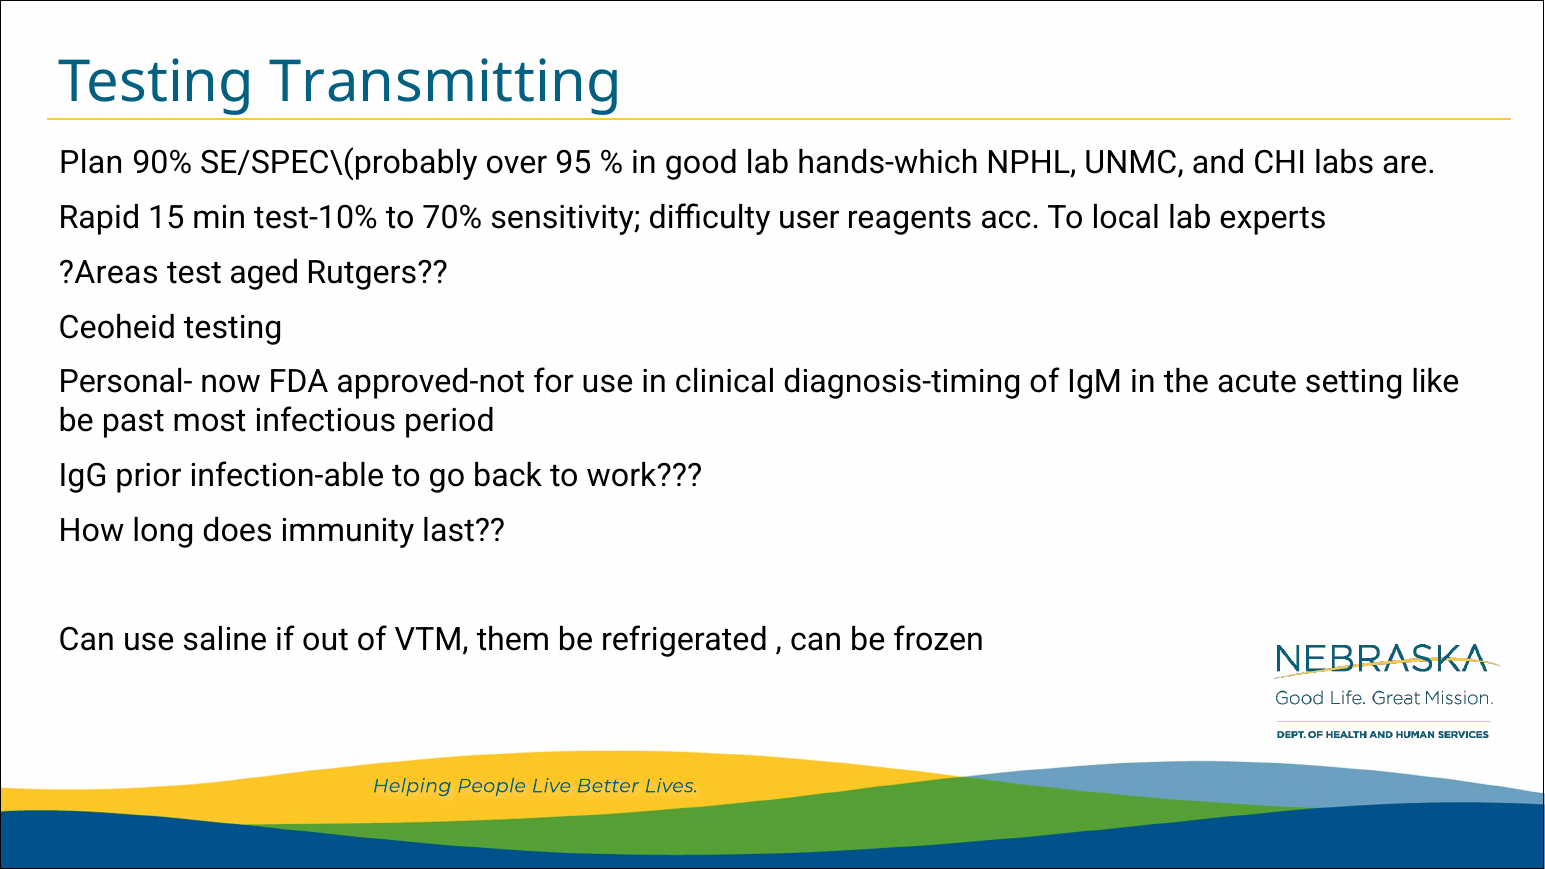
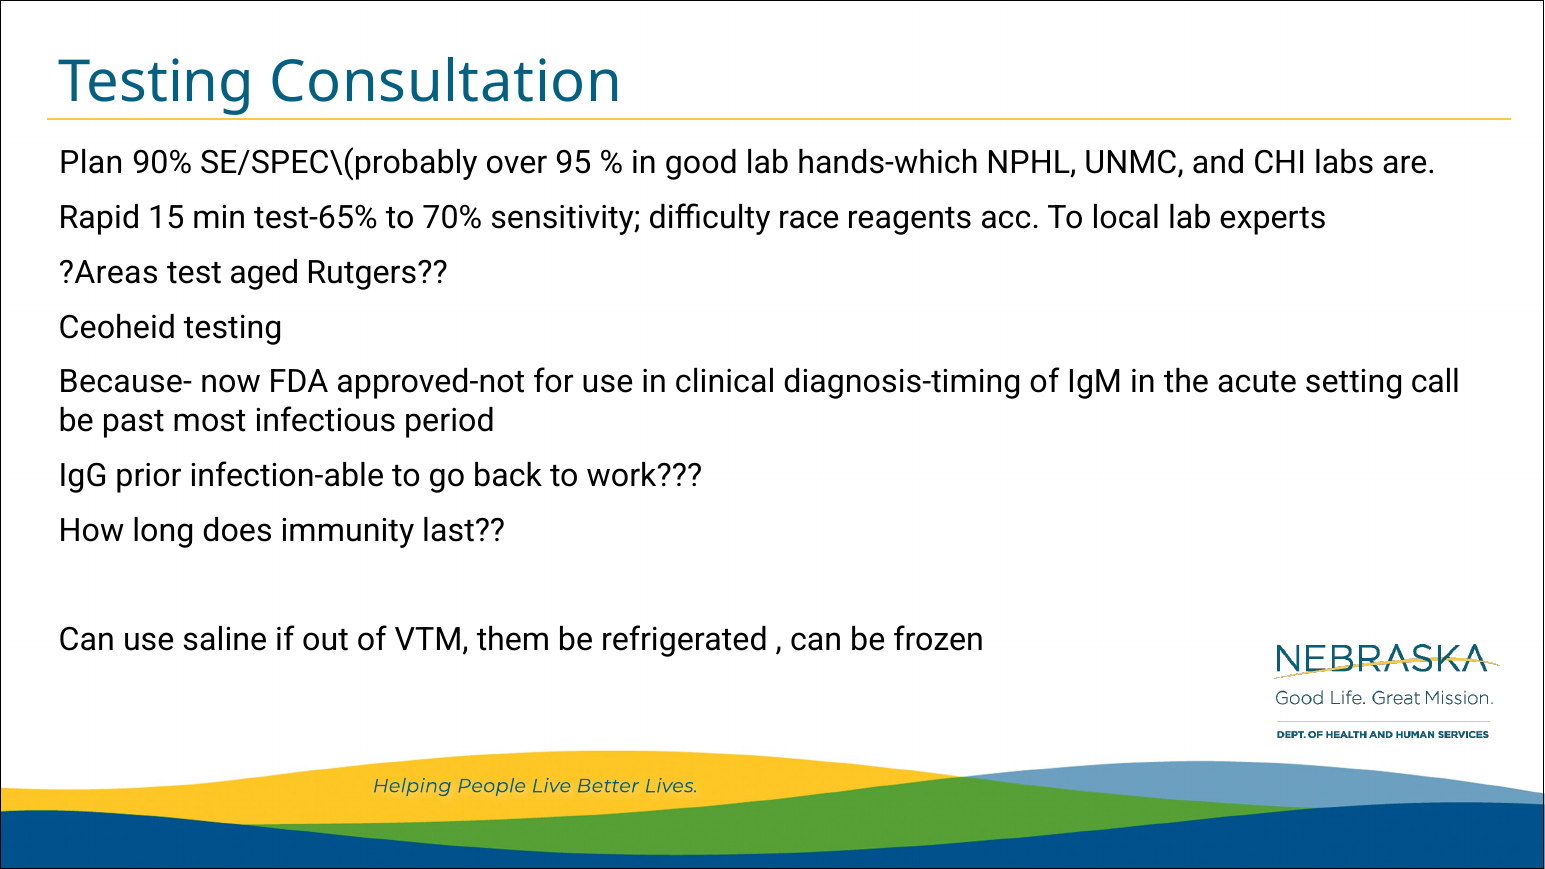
Transmitting: Transmitting -> Consultation
test-10%: test-10% -> test-65%
user: user -> race
Personal-: Personal- -> Because-
like: like -> call
